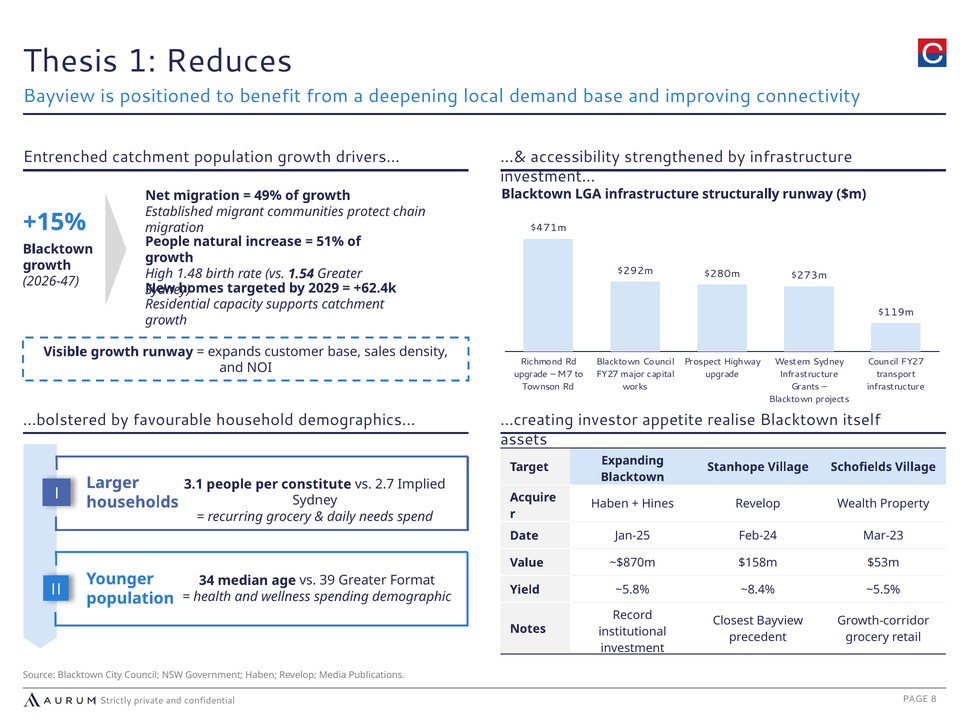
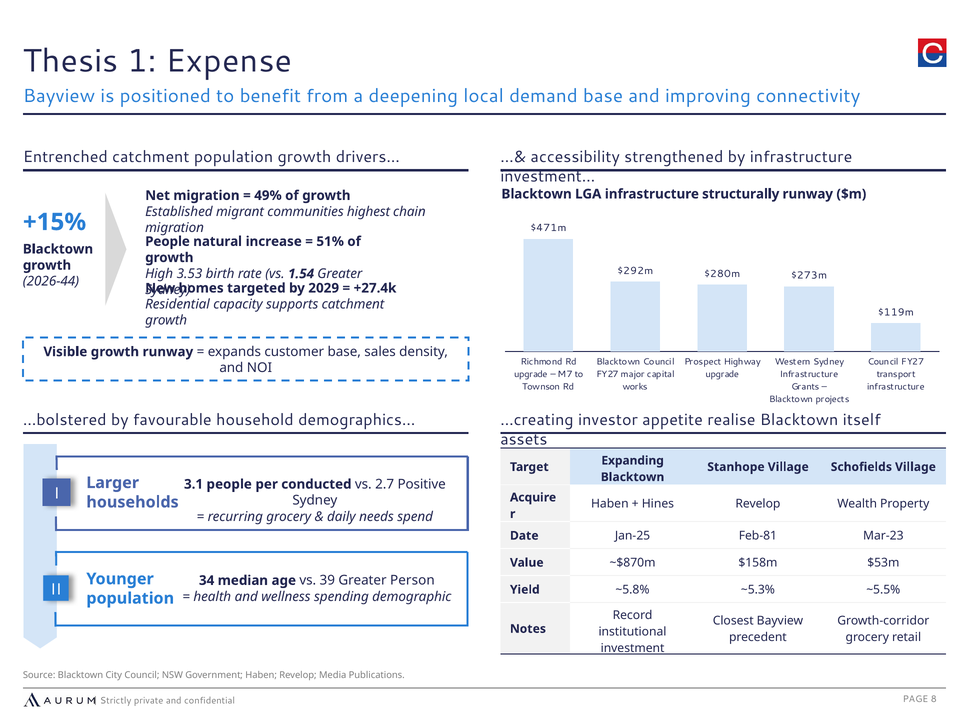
Reduces: Reduces -> Expense
protect: protect -> highest
1.48: 1.48 -> 3.53
2026-47: 2026-47 -> 2026-44
+62.4k: +62.4k -> +27.4k
constitute: constitute -> conducted
Implied: Implied -> Positive
Feb-24: Feb-24 -> Feb-81
Format: Format -> Person
~8.4%: ~8.4% -> ~5.3%
